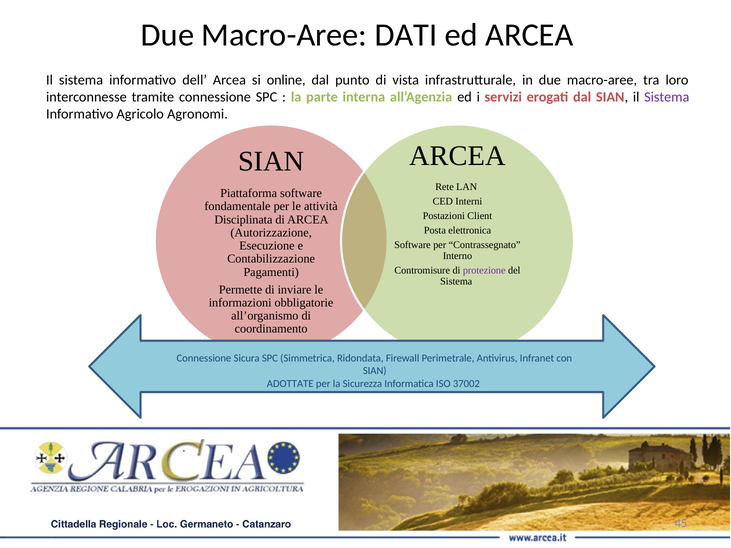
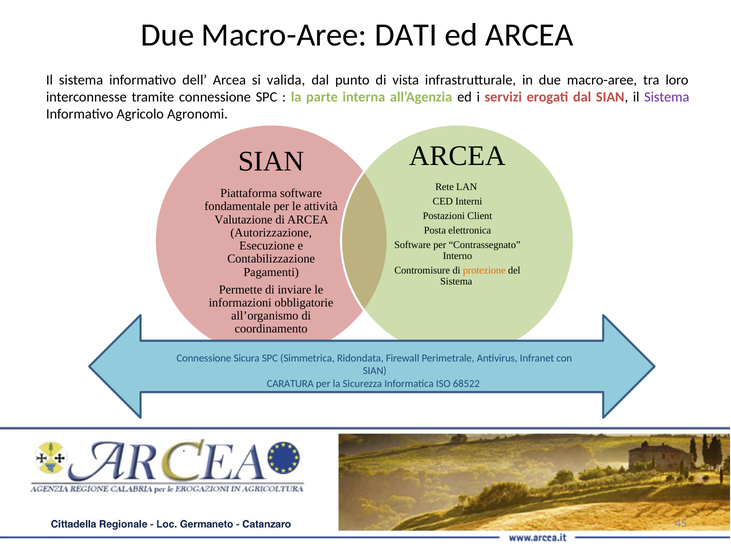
online: online -> valida
Disciplinata: Disciplinata -> Valutazione
protezione colour: purple -> orange
ADOTTATE: ADOTTATE -> CARATURA
37002: 37002 -> 68522
